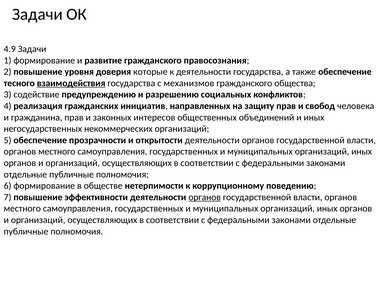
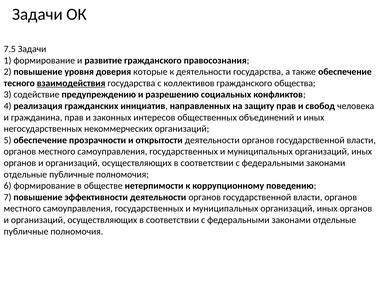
4.9: 4.9 -> 7.5
механизмов: механизмов -> коллективов
органов at (205, 197) underline: present -> none
